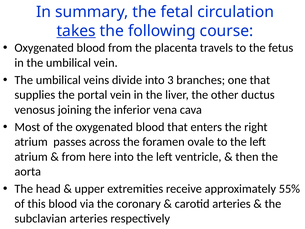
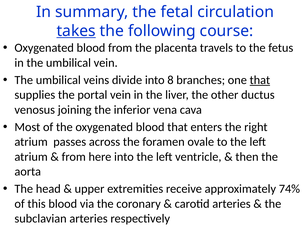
3: 3 -> 8
that at (260, 80) underline: none -> present
55%: 55% -> 74%
